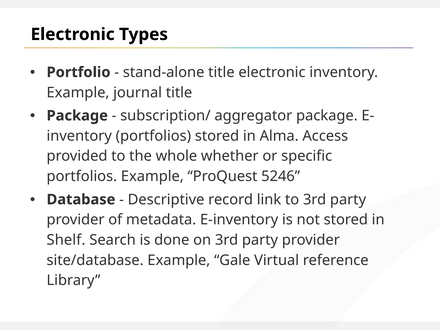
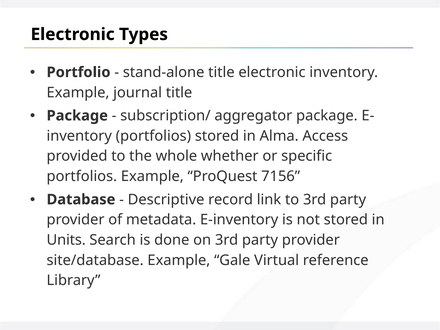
5246: 5246 -> 7156
Shelf: Shelf -> Units
